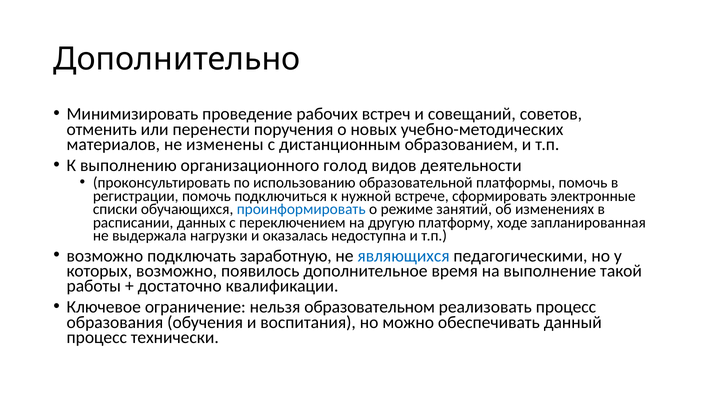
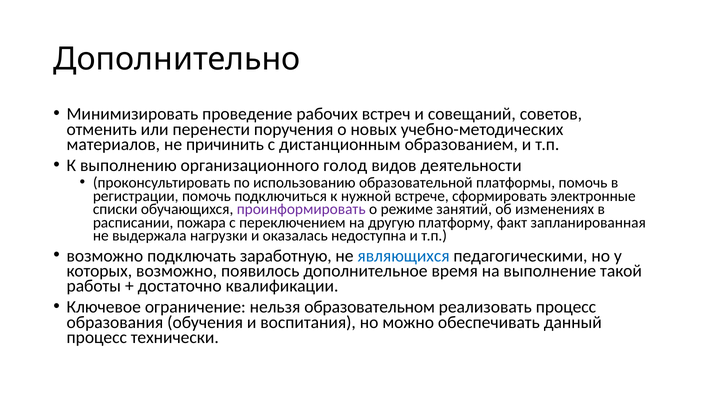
изменены: изменены -> причинить
проинформировать colour: blue -> purple
данных: данных -> пожара
ходе: ходе -> факт
